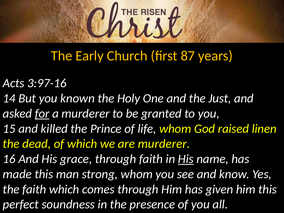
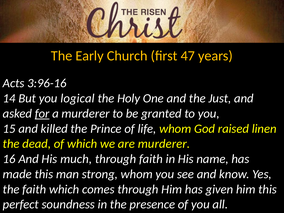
87: 87 -> 47
3:97-16: 3:97-16 -> 3:96-16
known: known -> logical
grace: grace -> much
His at (186, 159) underline: present -> none
